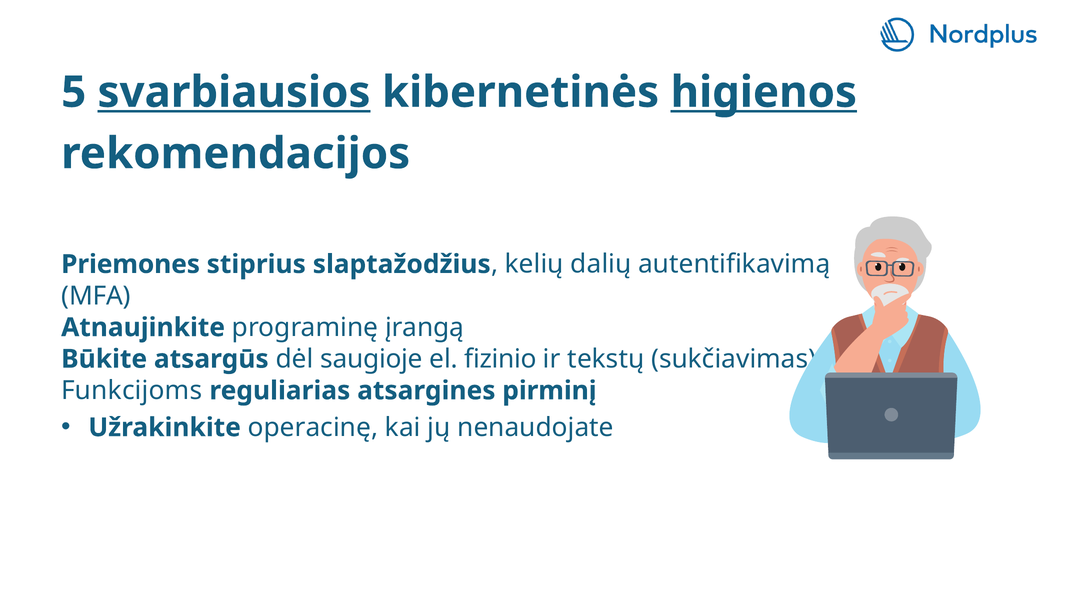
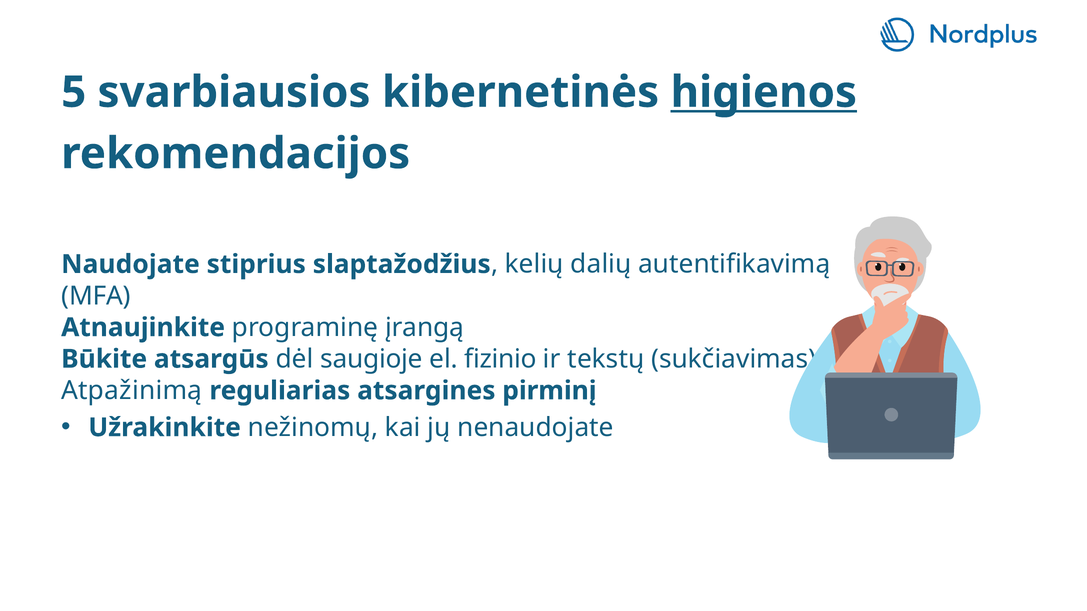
svarbiausios underline: present -> none
Priemones: Priemones -> Naudojate
Funkcijoms: Funkcijoms -> Atpažinimą
operacinę: operacinę -> nežinomų
